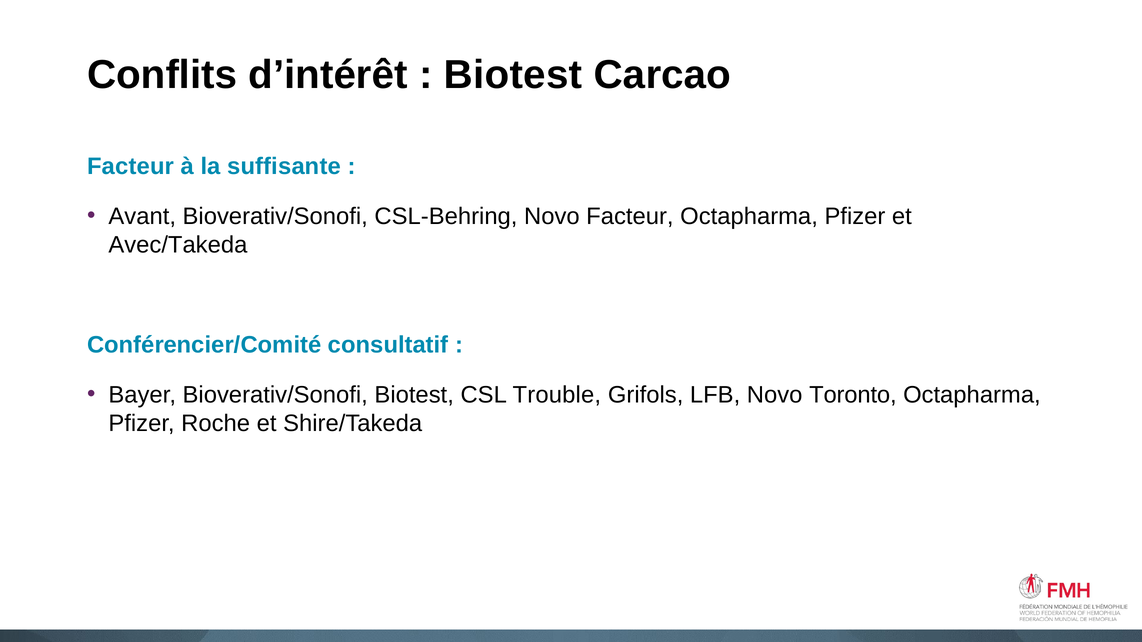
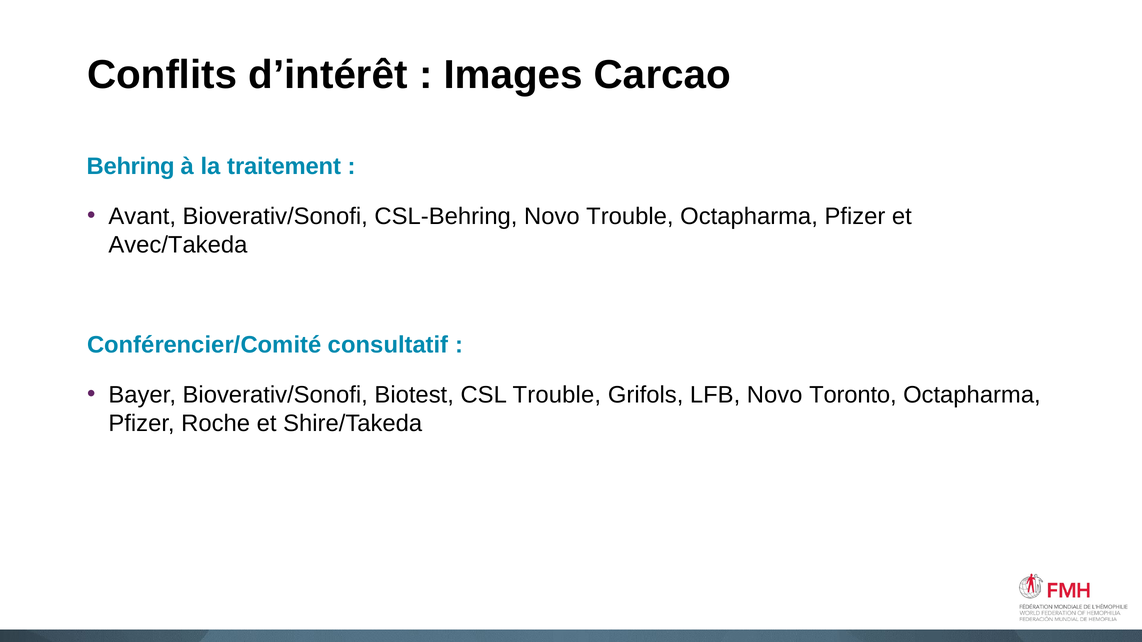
Biotest at (513, 75): Biotest -> Images
Facteur at (131, 167): Facteur -> Behring
suffisante: suffisante -> traitement
Novo Facteur: Facteur -> Trouble
